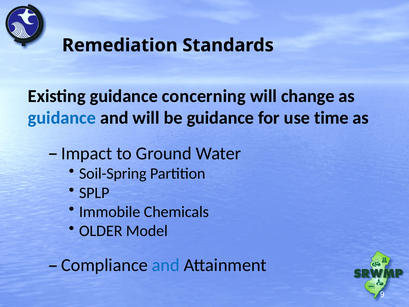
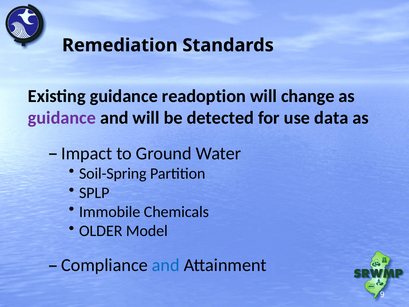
concerning: concerning -> readoption
guidance at (62, 118) colour: blue -> purple
be guidance: guidance -> detected
time: time -> data
